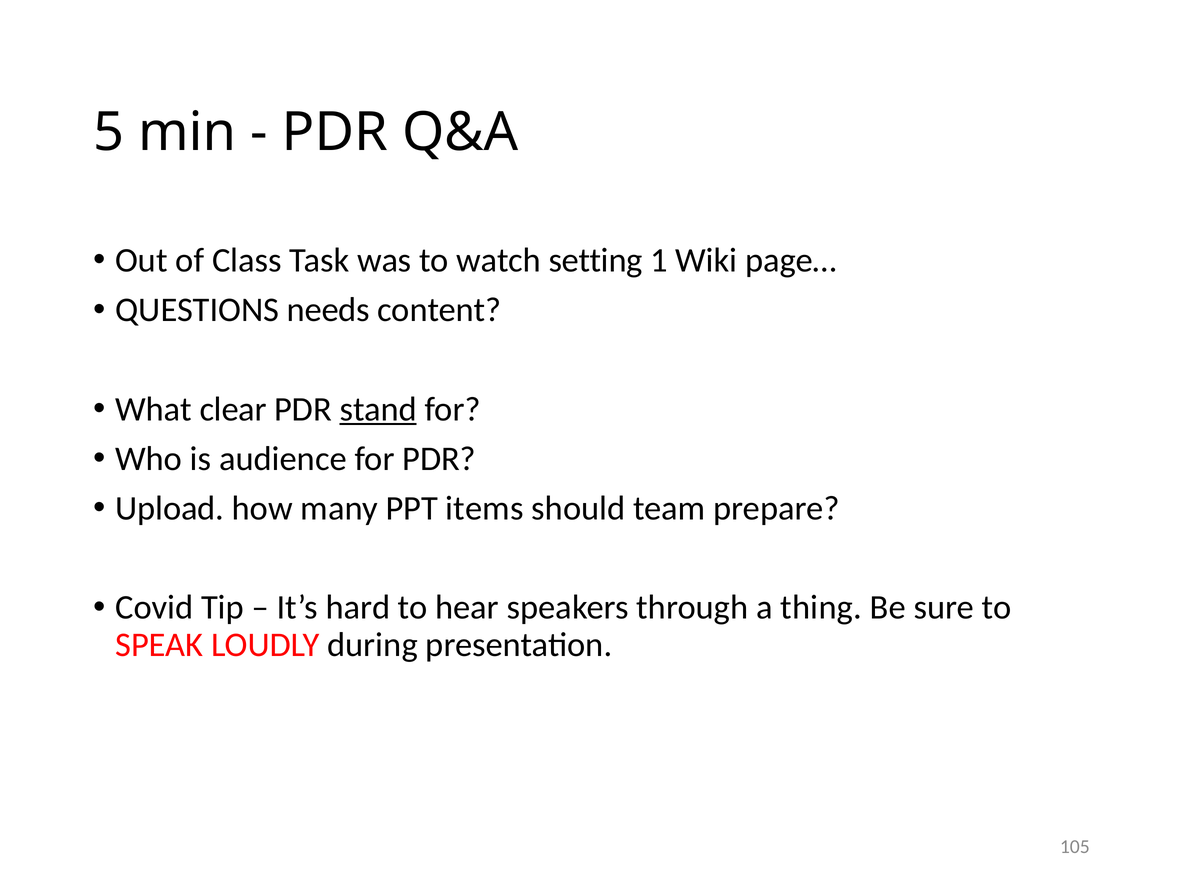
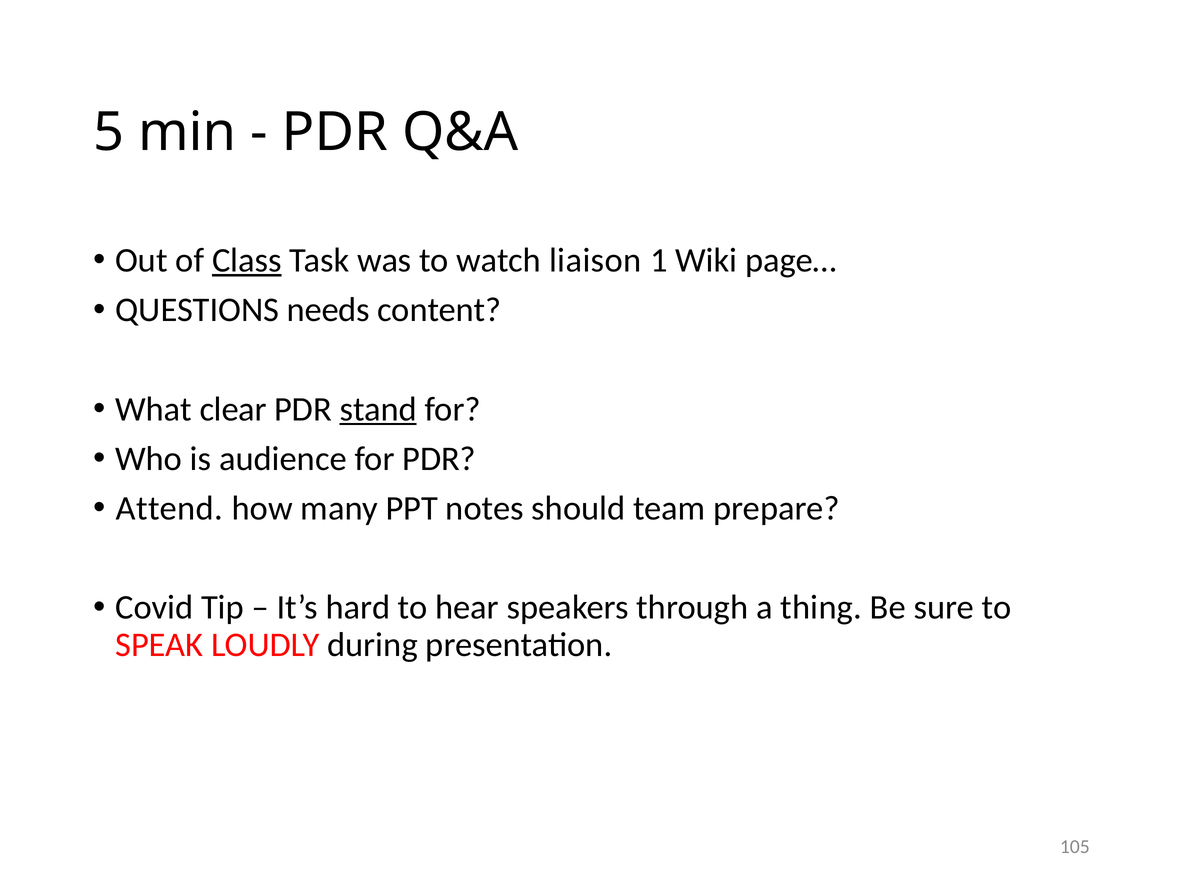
Class underline: none -> present
setting: setting -> liaison
Upload: Upload -> Attend
items: items -> notes
